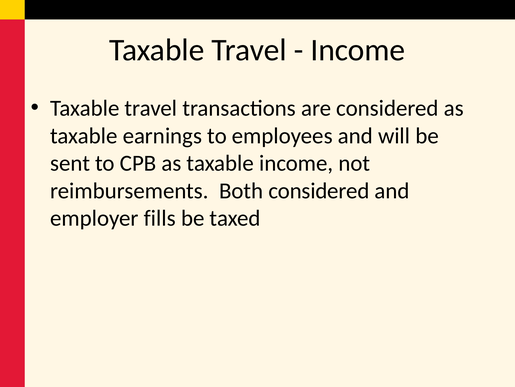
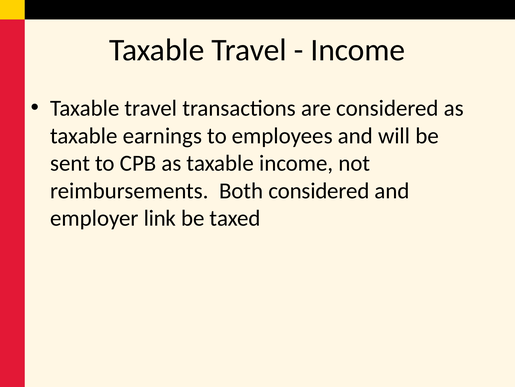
fills: fills -> link
